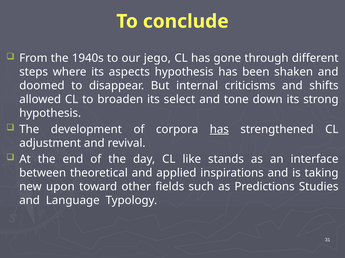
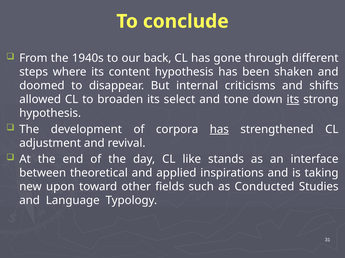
jego: jego -> back
aspects: aspects -> content
its at (293, 100) underline: none -> present
Predictions: Predictions -> Conducted
